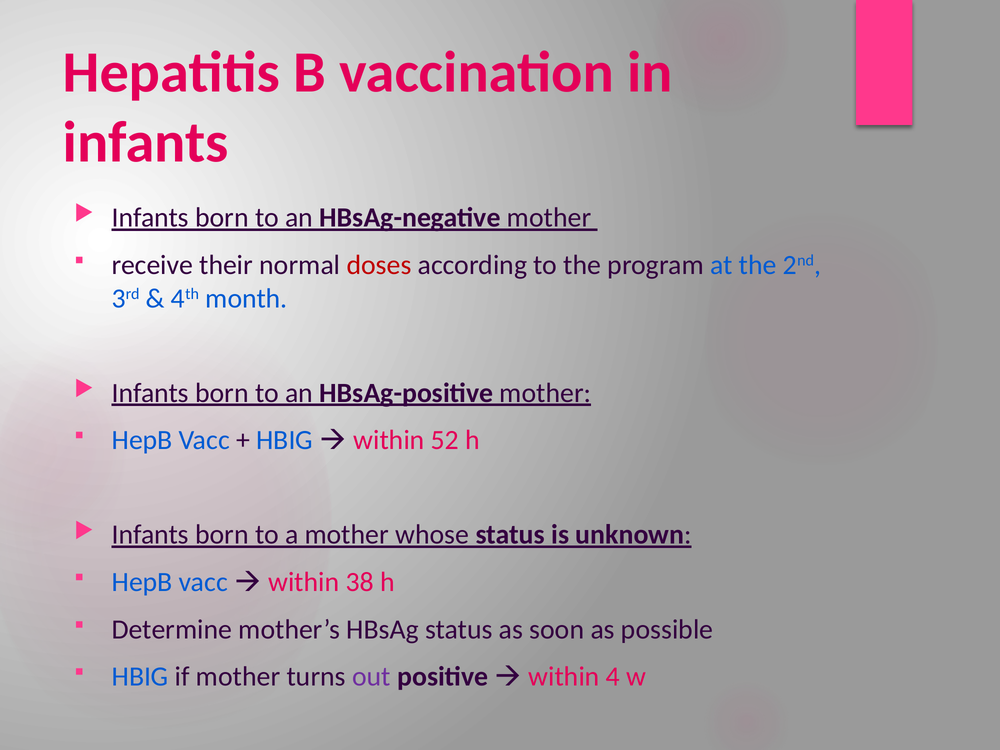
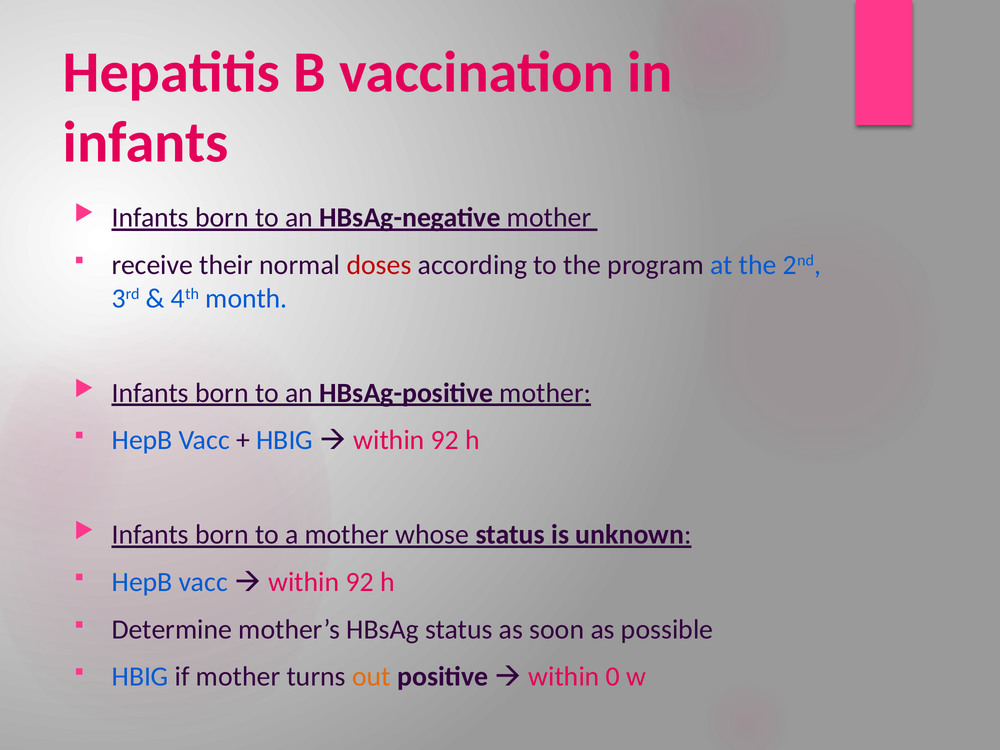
52 at (445, 440): 52 -> 92
38 at (360, 582): 38 -> 92
out colour: purple -> orange
4: 4 -> 0
